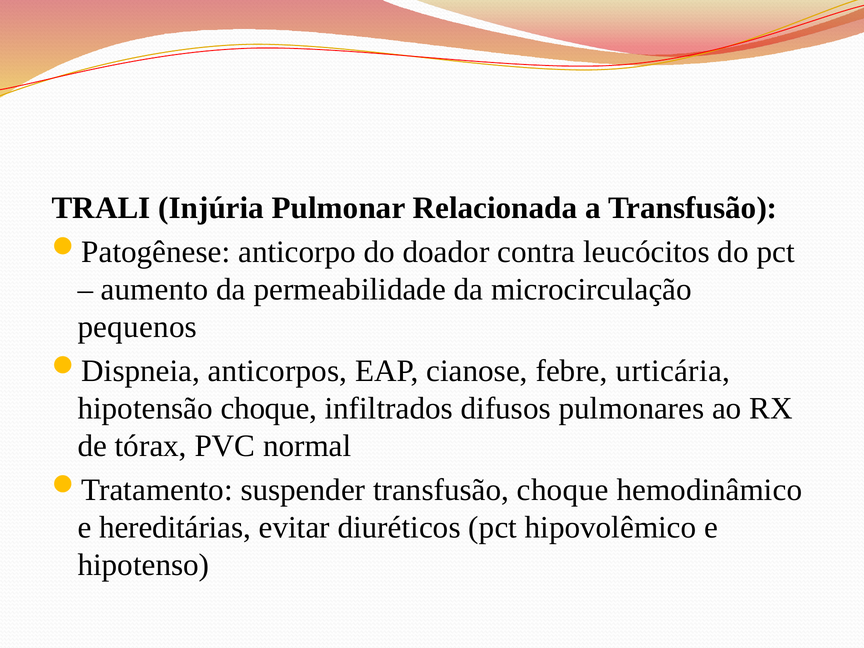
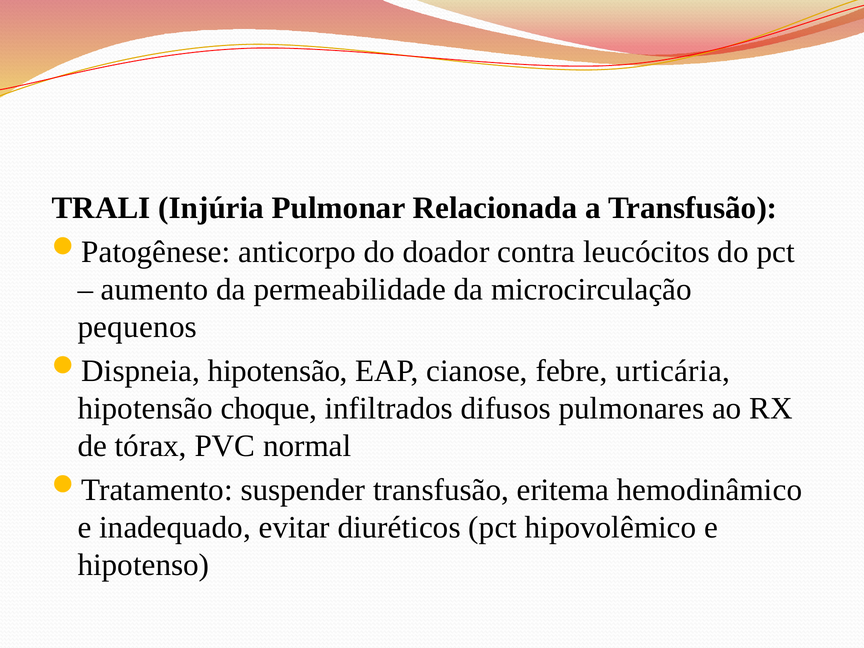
anticorpos at (278, 371): anticorpos -> hipotensão
transfusão choque: choque -> eritema
hereditárias: hereditárias -> inadequado
